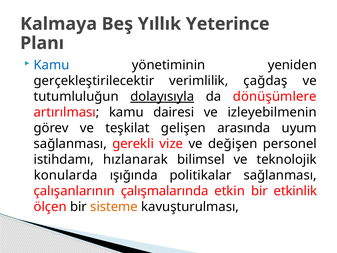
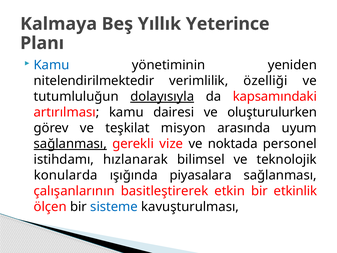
gerçekleştirilecektir: gerçekleştirilecektir -> nitelendirilmektedir
çağdaş: çağdaş -> özelliği
dönüşümlere: dönüşümlere -> kapsamındaki
izleyebilmenin: izleyebilmenin -> oluşturulurken
gelişen: gelişen -> misyon
sağlanması at (70, 144) underline: none -> present
değişen: değişen -> noktada
politikalar: politikalar -> piyasalara
çalışmalarında: çalışmalarında -> basitleştirerek
sisteme colour: orange -> blue
